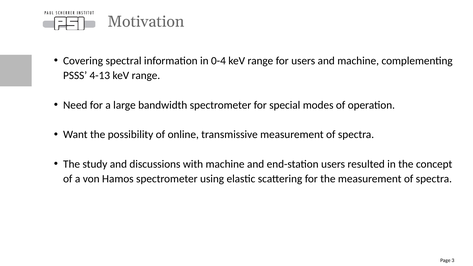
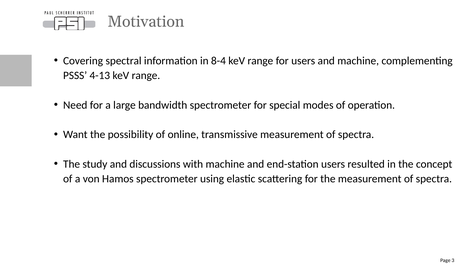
0-4: 0-4 -> 8-4
